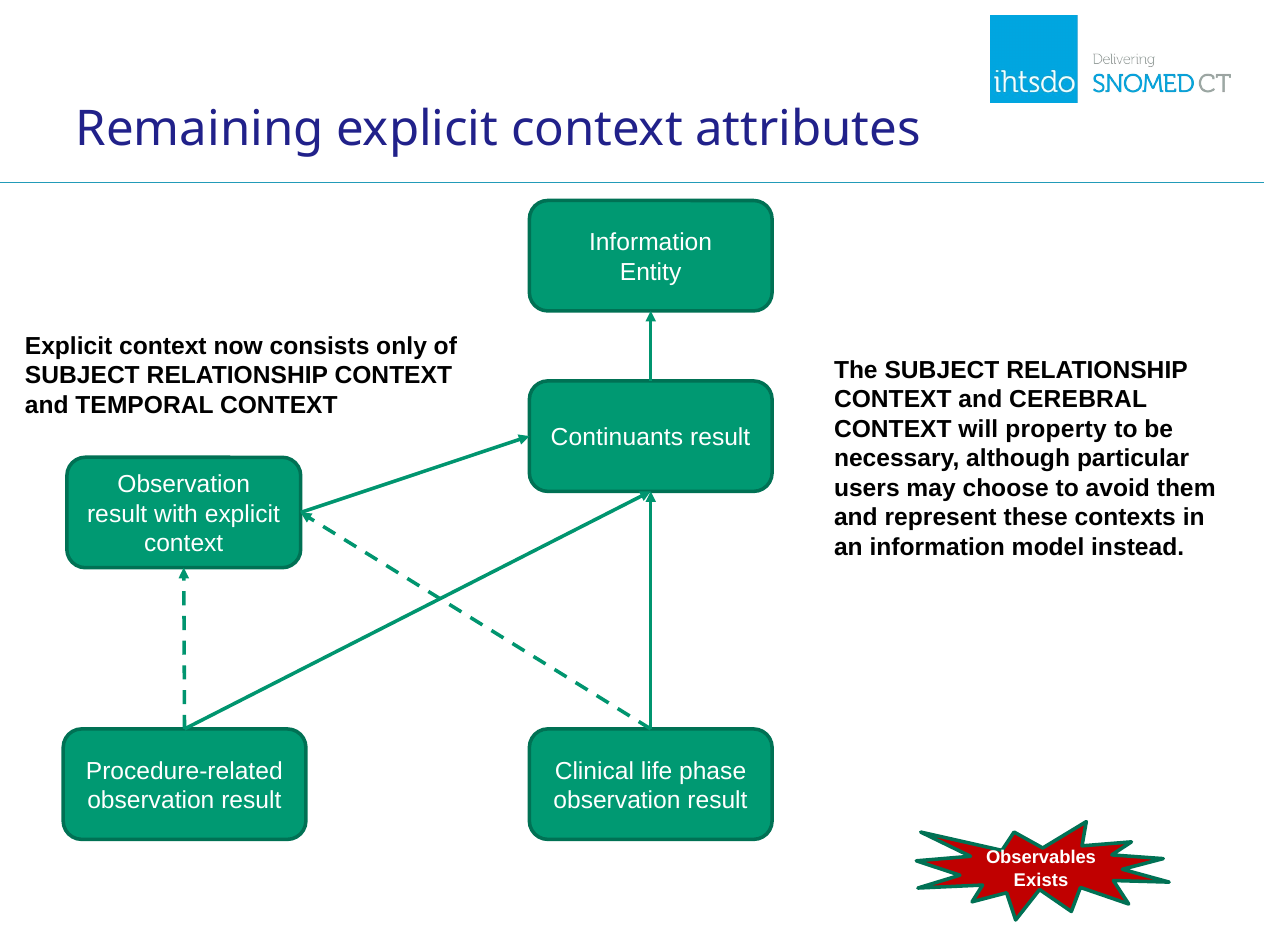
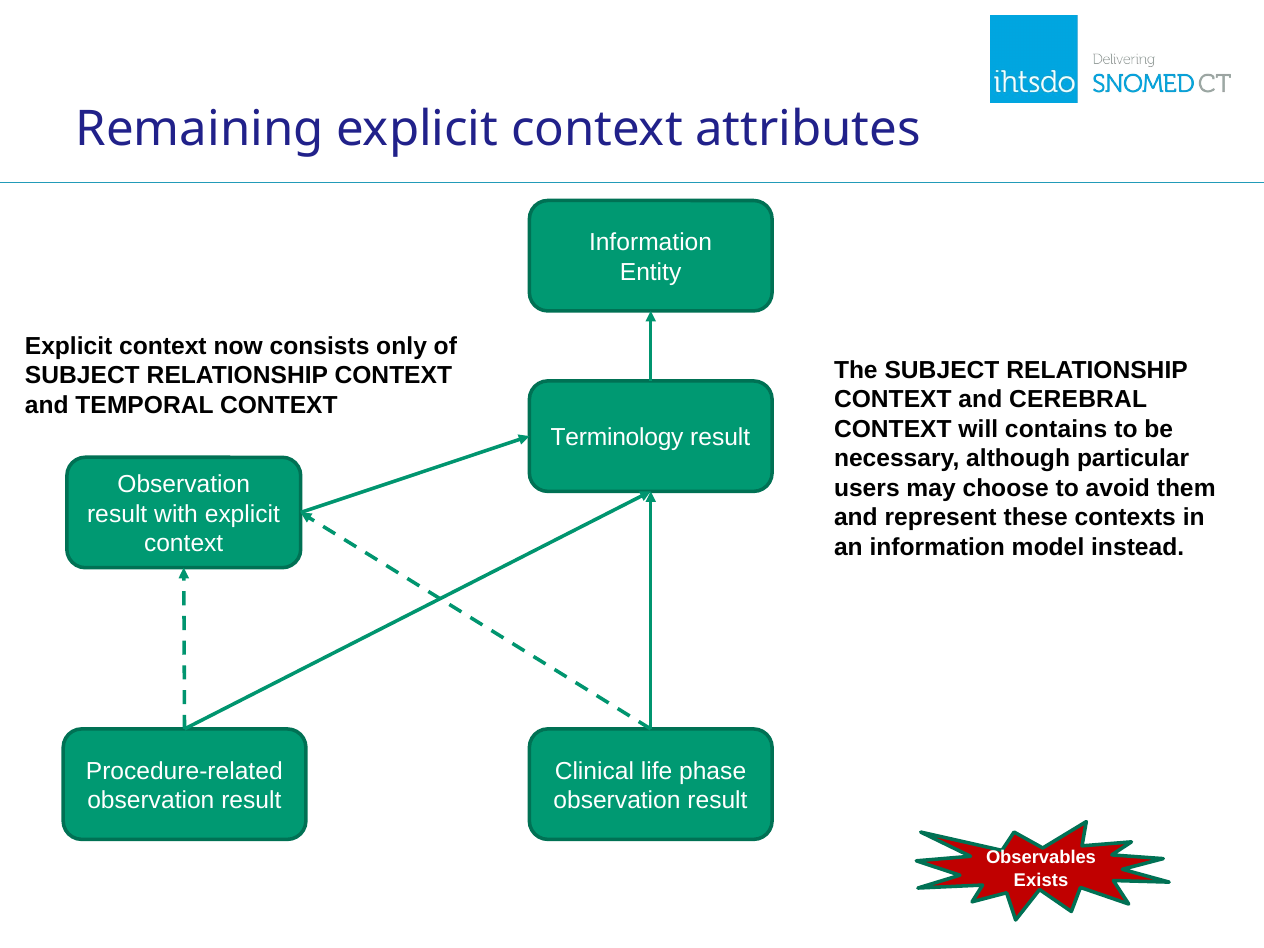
property: property -> contains
Continuants: Continuants -> Terminology
